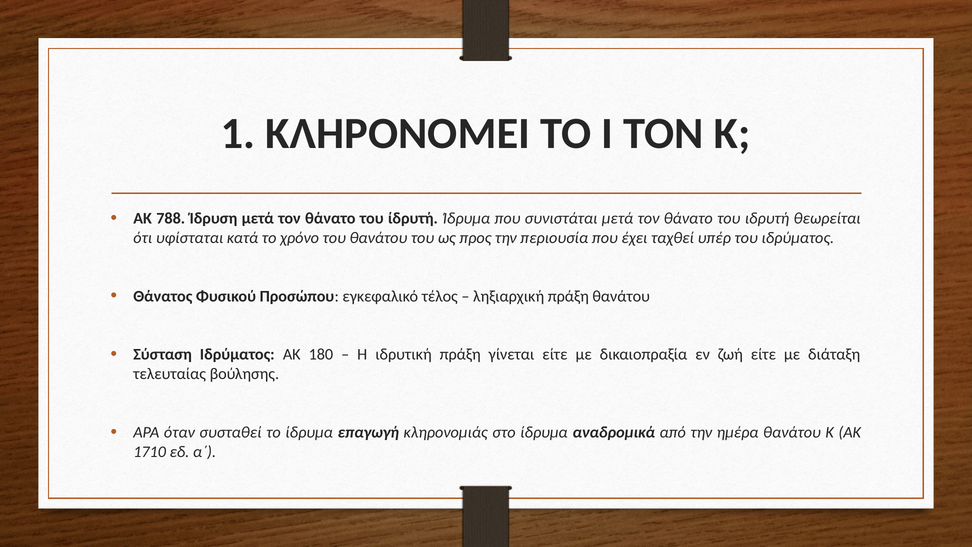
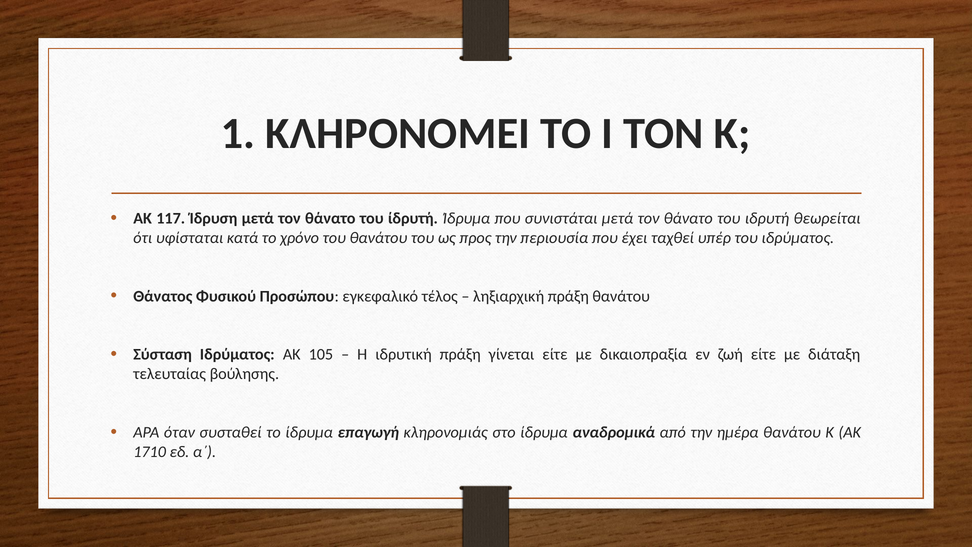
788: 788 -> 117
180: 180 -> 105
